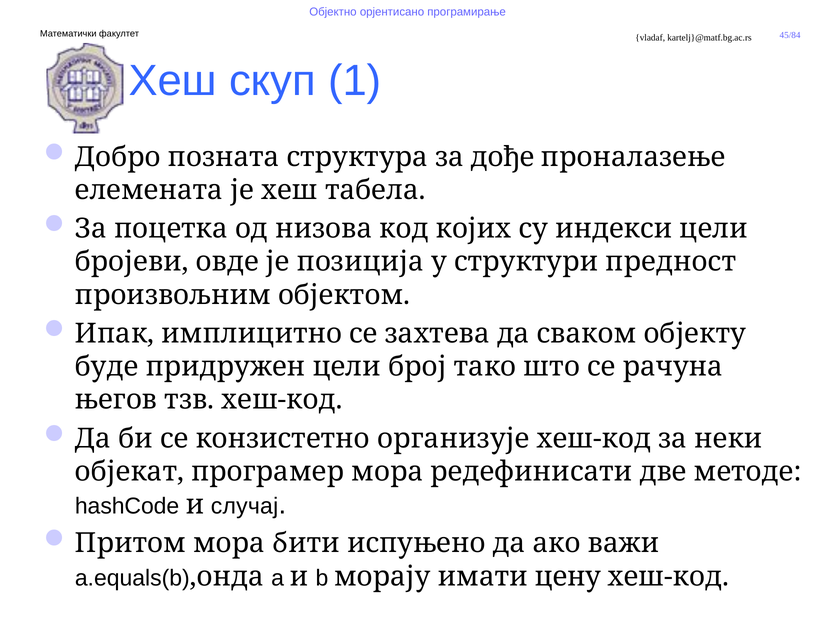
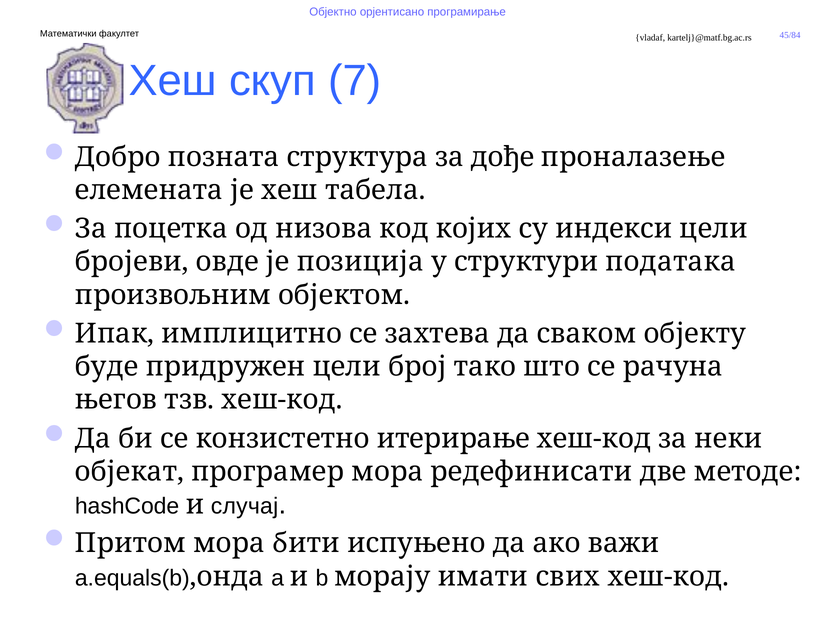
1: 1 -> 7
предност: предност -> података
организује: организује -> итерирање
цену: цену -> свих
